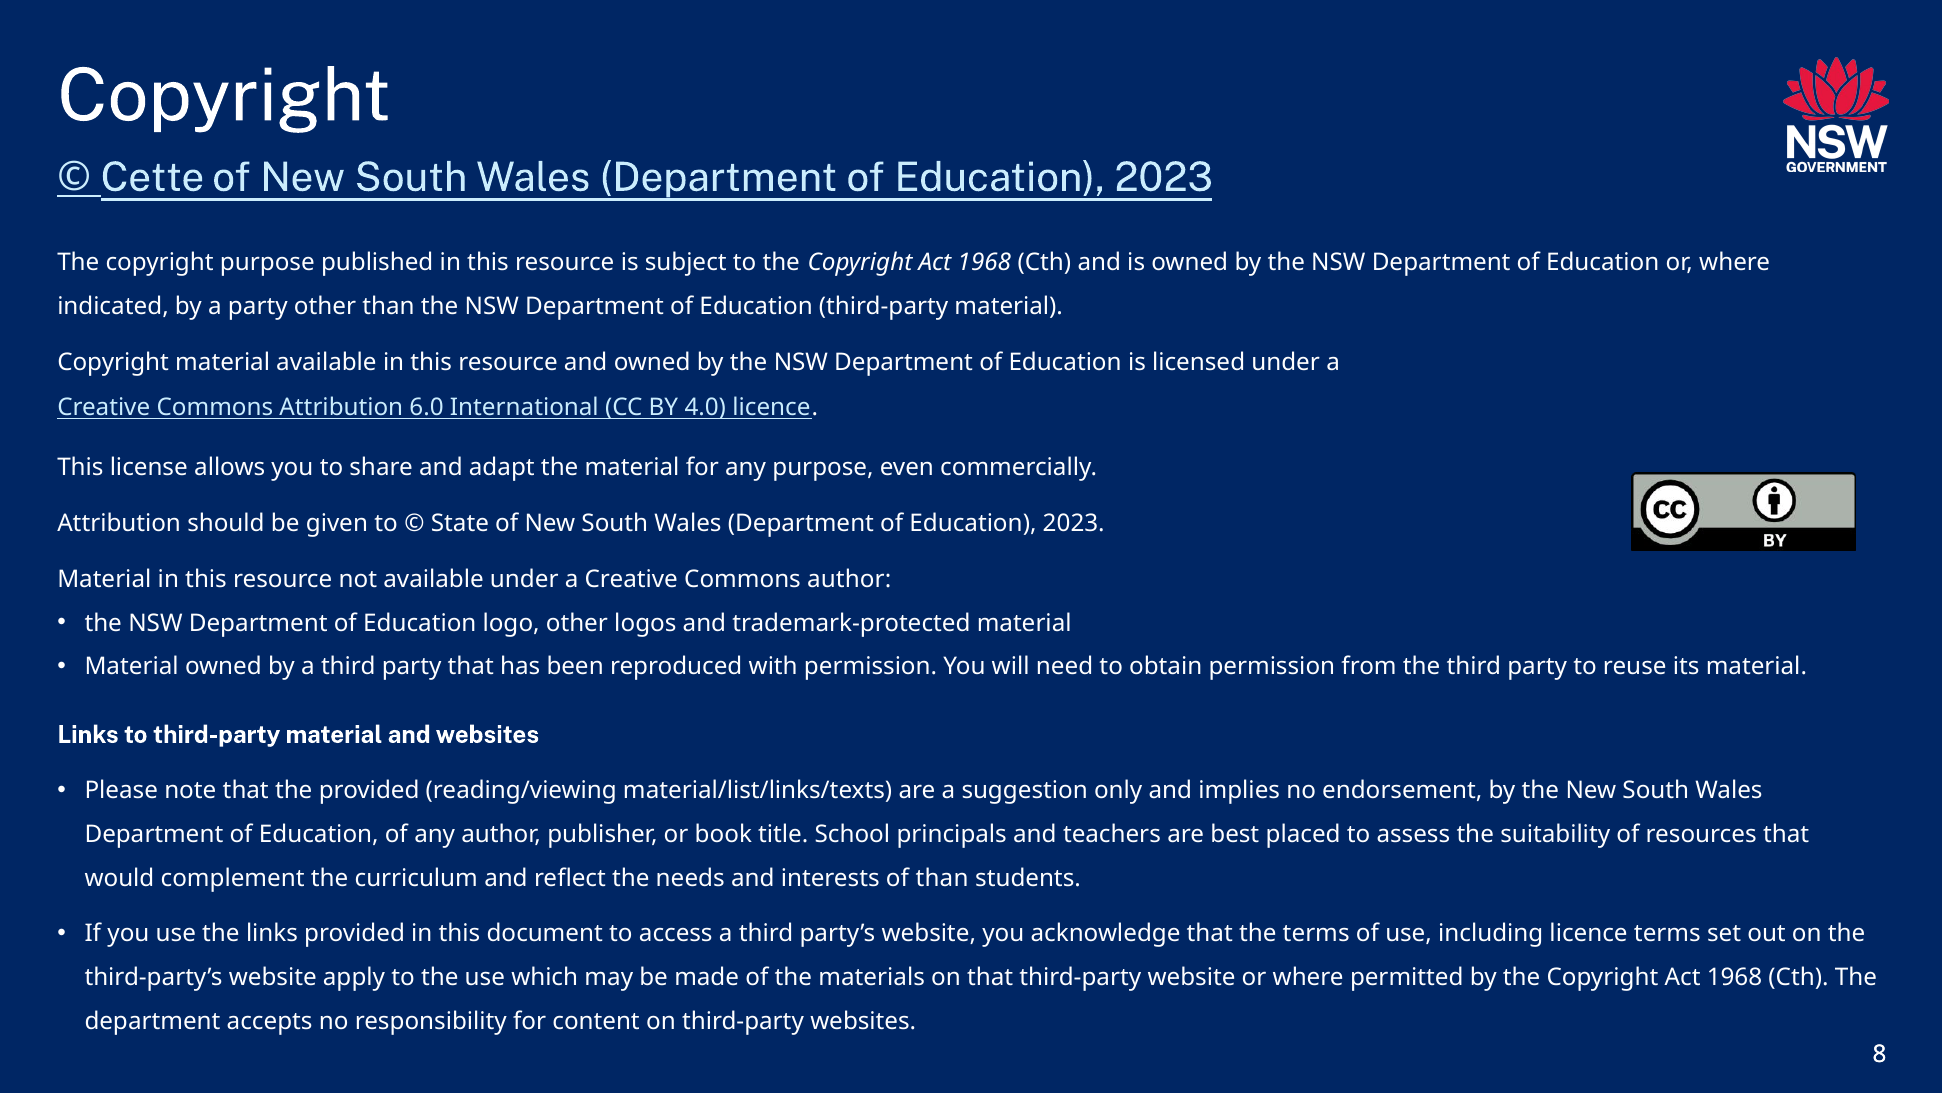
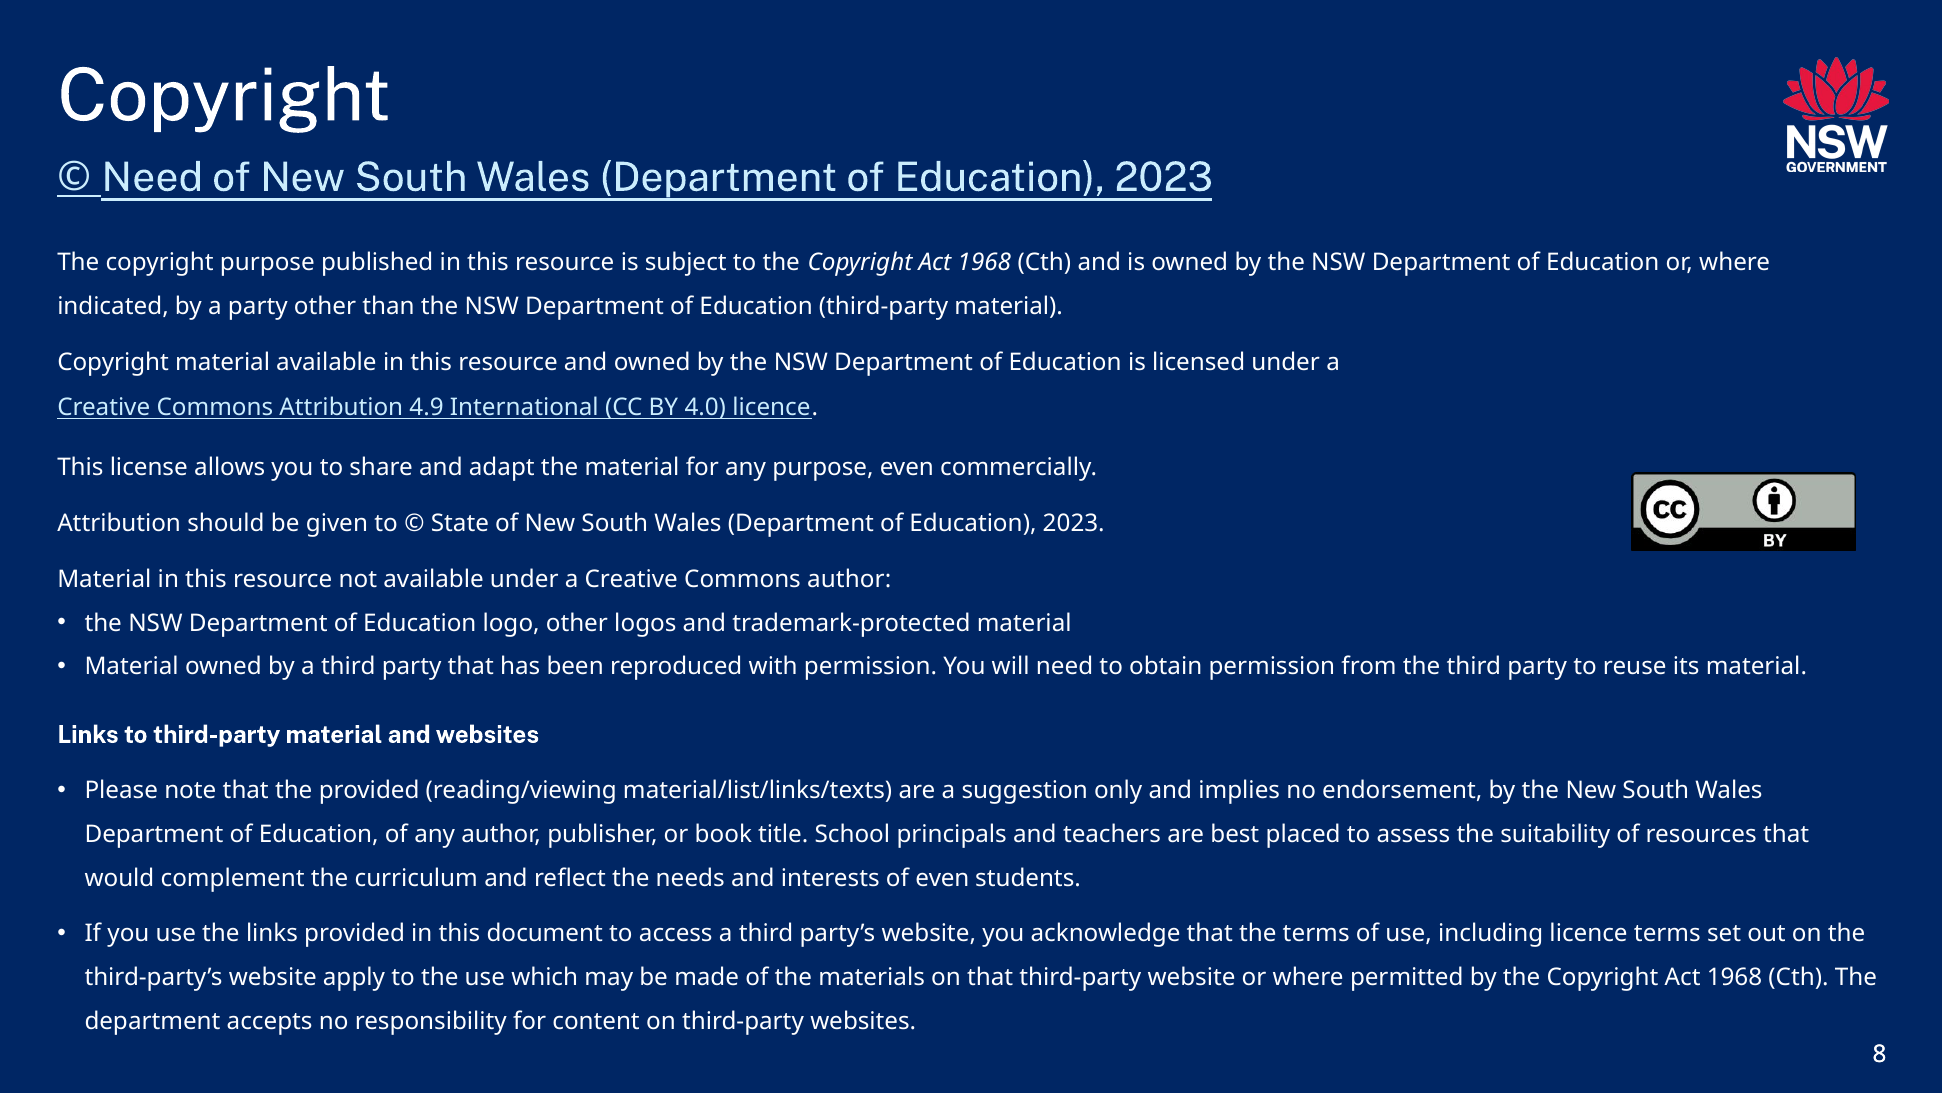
Cette at (153, 177): Cette -> Need
6.0: 6.0 -> 4.9
of than: than -> even
